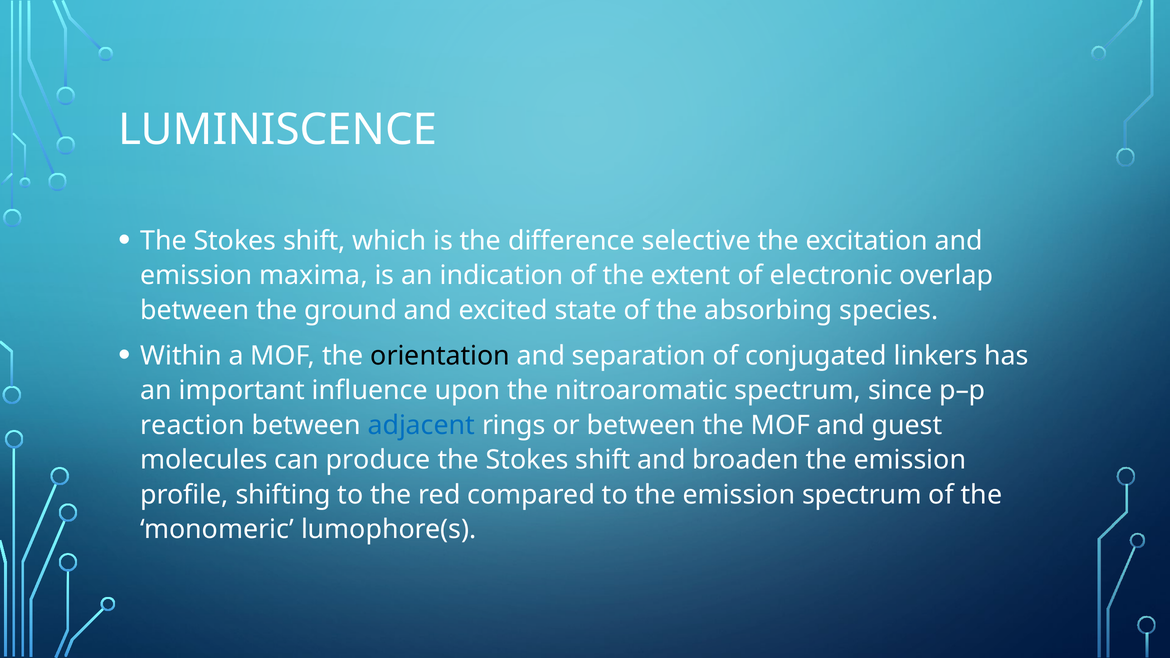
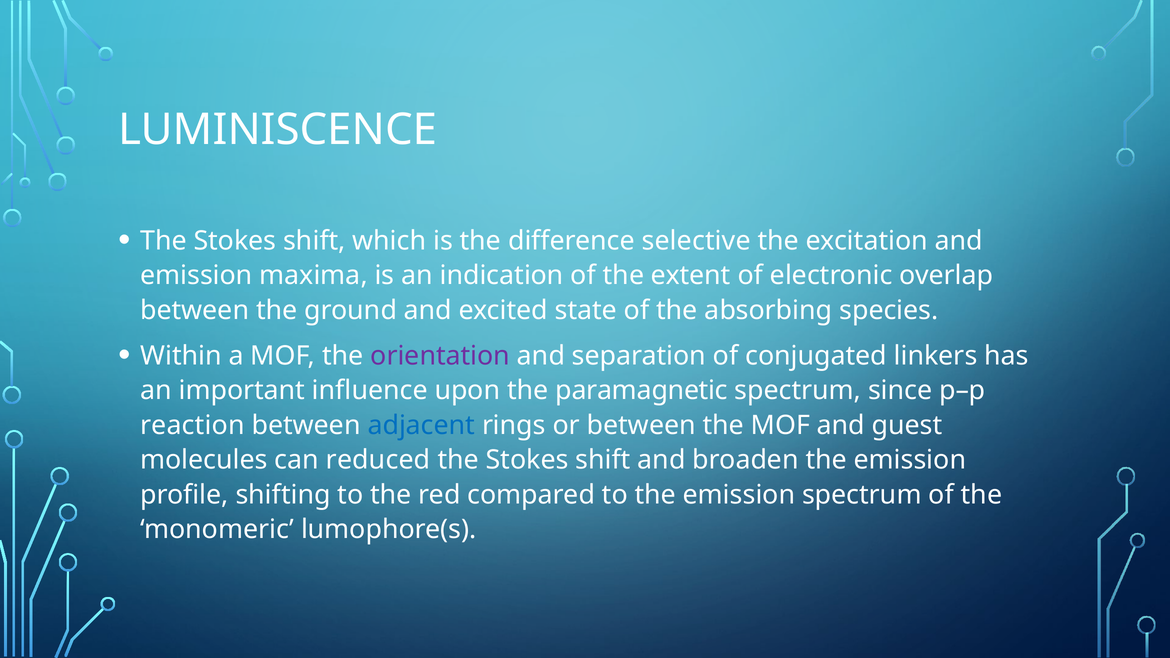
orientation colour: black -> purple
nitroaromatic: nitroaromatic -> paramagnetic
produce: produce -> reduced
